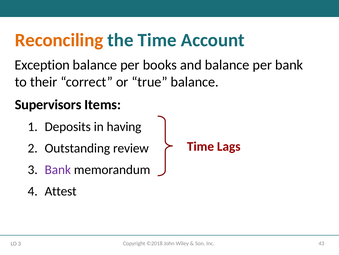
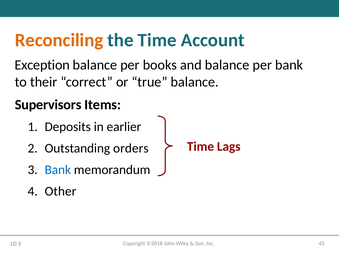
having: having -> earlier
review: review -> orders
Bank at (58, 169) colour: purple -> blue
Attest: Attest -> Other
